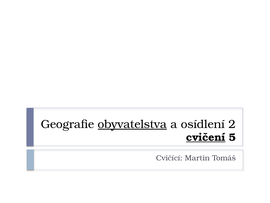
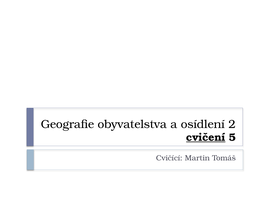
obyvatelstva underline: present -> none
